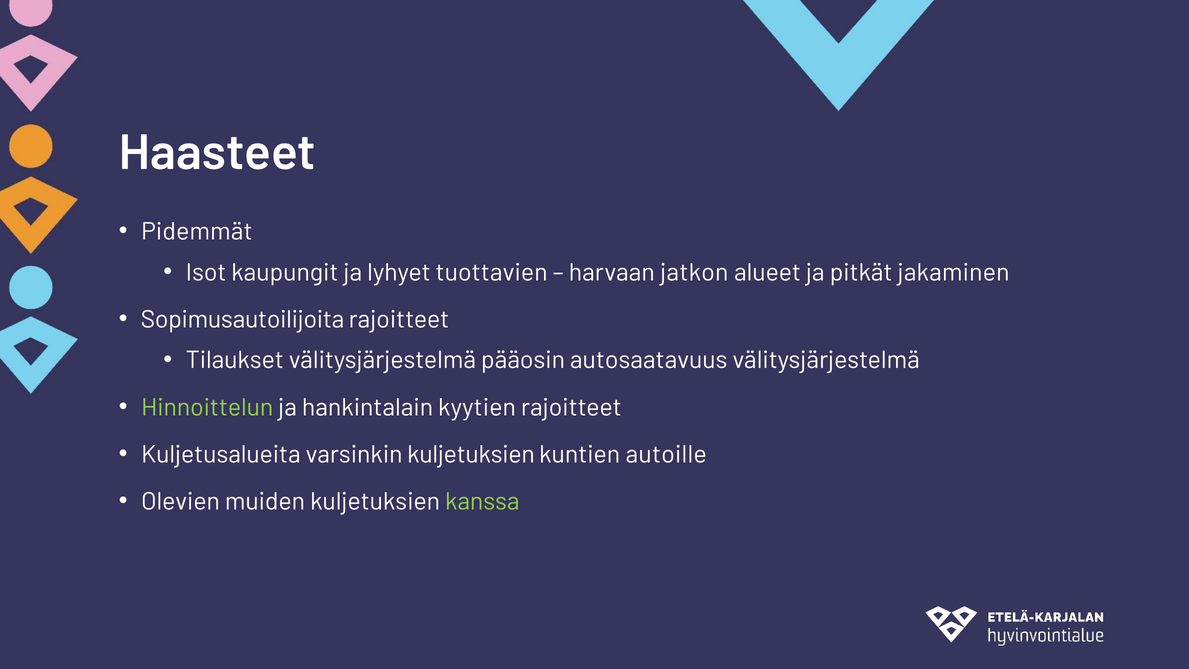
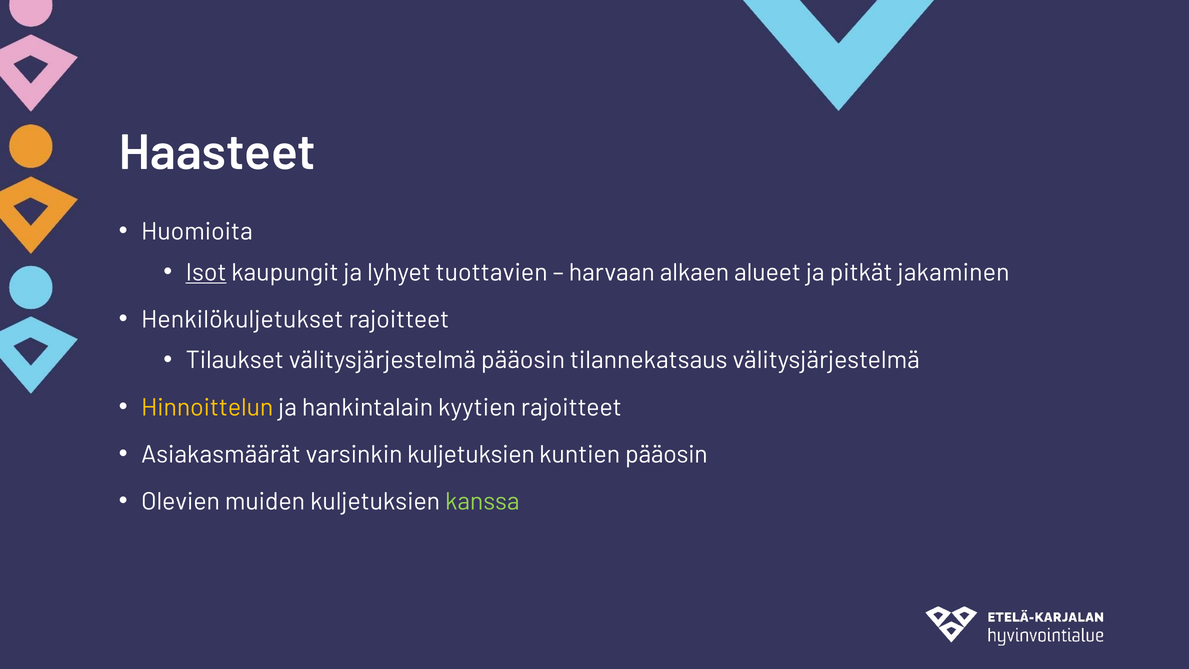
Pidemmät: Pidemmät -> Huomioita
Isot underline: none -> present
jatkon: jatkon -> alkaen
Sopimusautoilijoita: Sopimusautoilijoita -> Henkilökuljetukset
autosaatavuus: autosaatavuus -> tilannekatsaus
Hinnoittelun colour: light green -> yellow
Kuljetusalueita: Kuljetusalueita -> Asiakasmäärät
kuntien autoille: autoille -> pääosin
